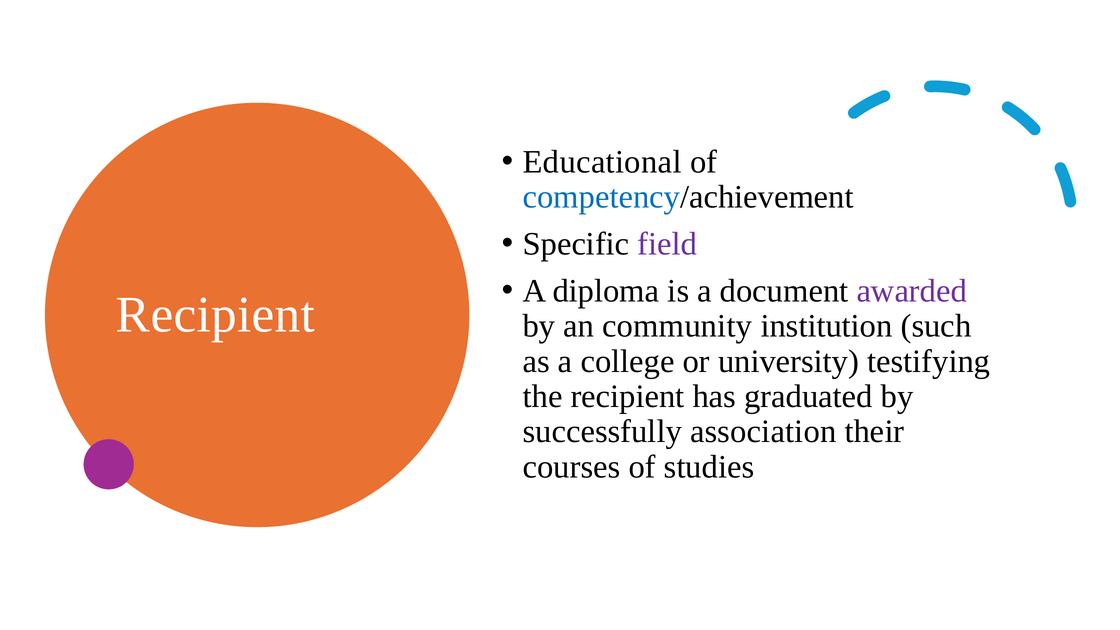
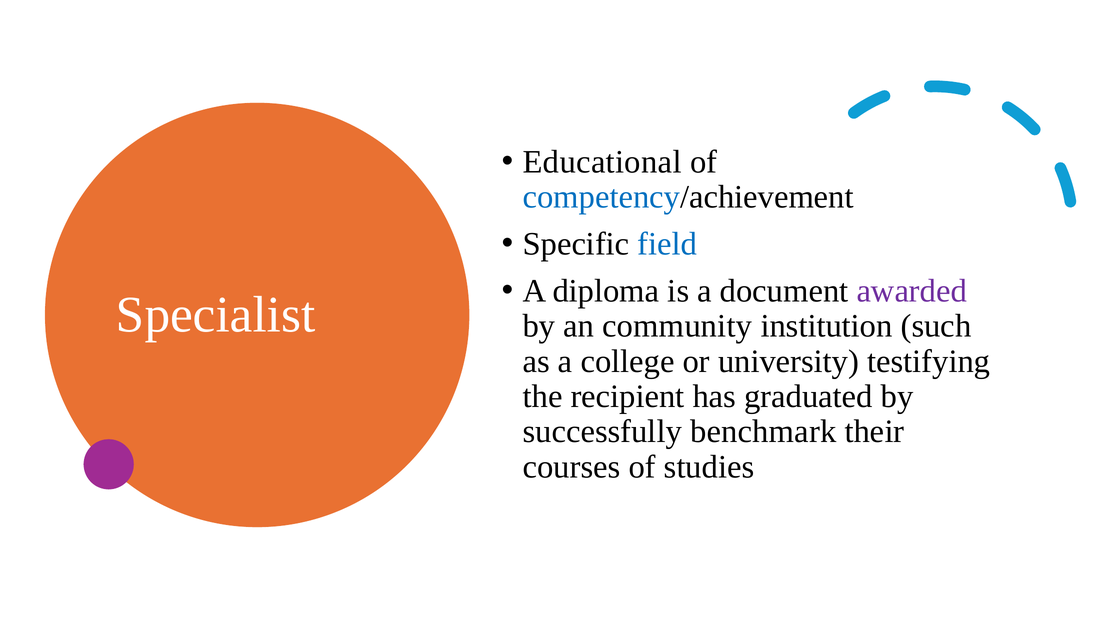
field colour: purple -> blue
Recipient at (216, 315): Recipient -> Specialist
association: association -> benchmark
